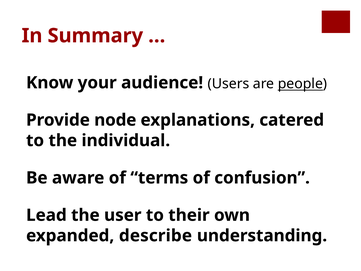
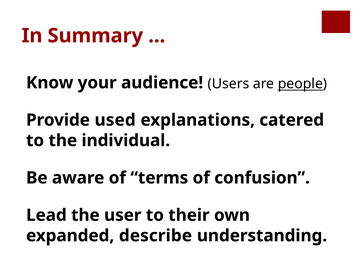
node: node -> used
